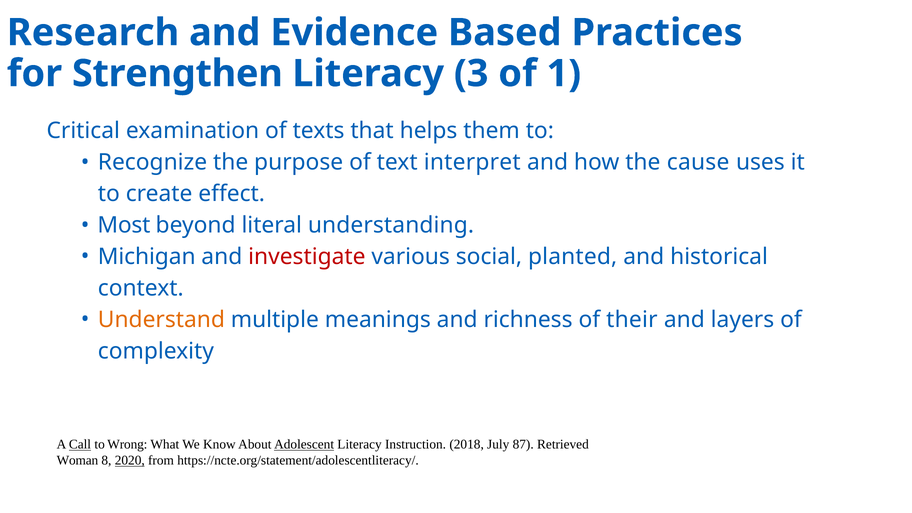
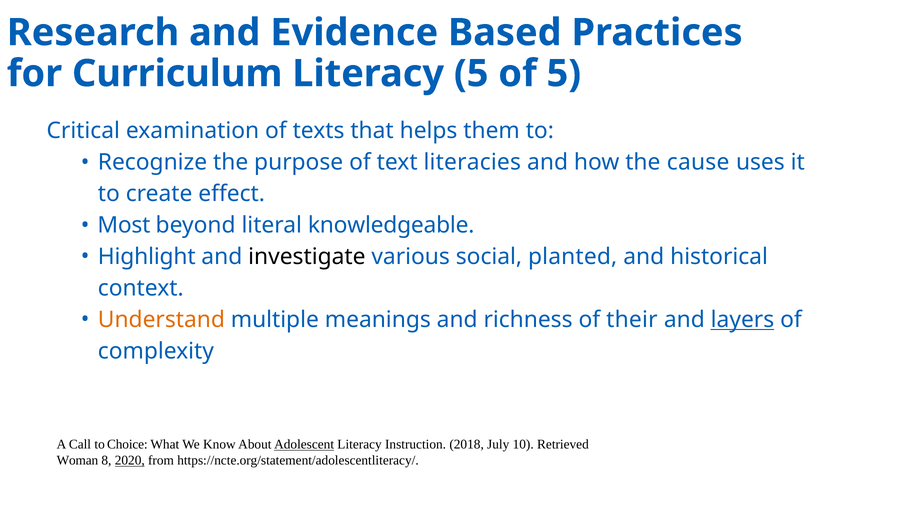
Strengthen: Strengthen -> Curriculum
Literacy 3: 3 -> 5
of 1: 1 -> 5
interpret: interpret -> literacies
understanding: understanding -> knowledgeable
Michigan: Michigan -> Highlight
investigate colour: red -> black
layers underline: none -> present
Call underline: present -> none
Wrong: Wrong -> Choice
87: 87 -> 10
